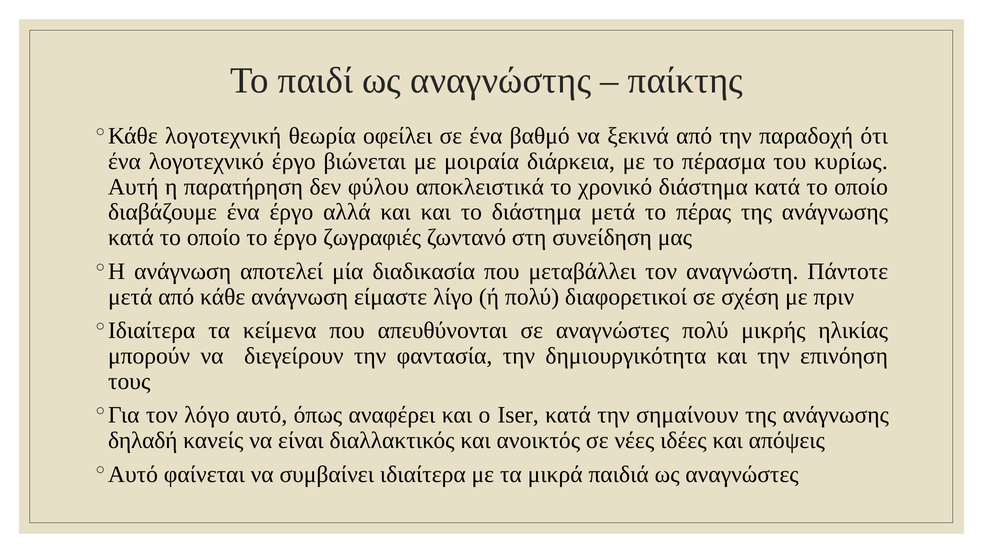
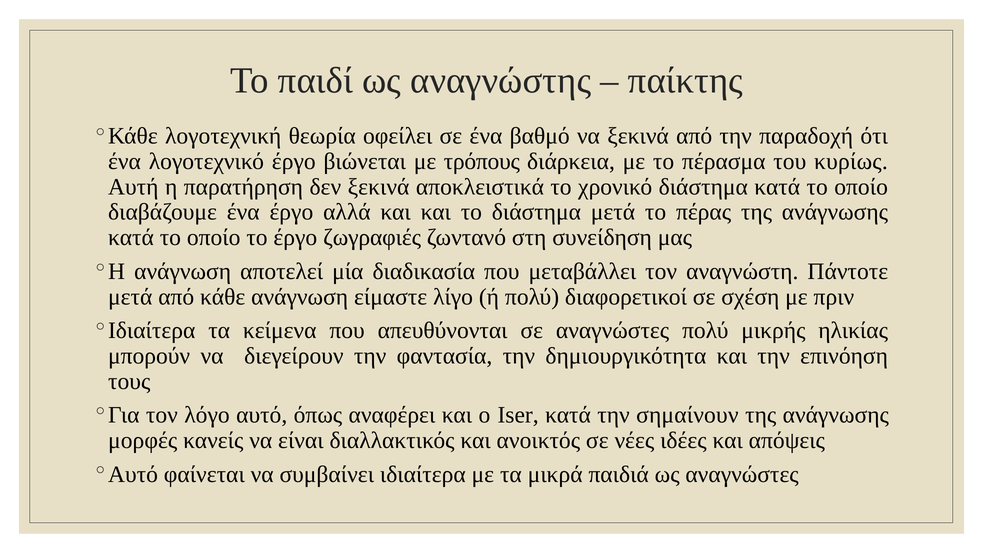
μοιραία: μοιραία -> τρόπους
δεν φύλου: φύλου -> ξεκινά
δηλαδή: δηλαδή -> μορφές
